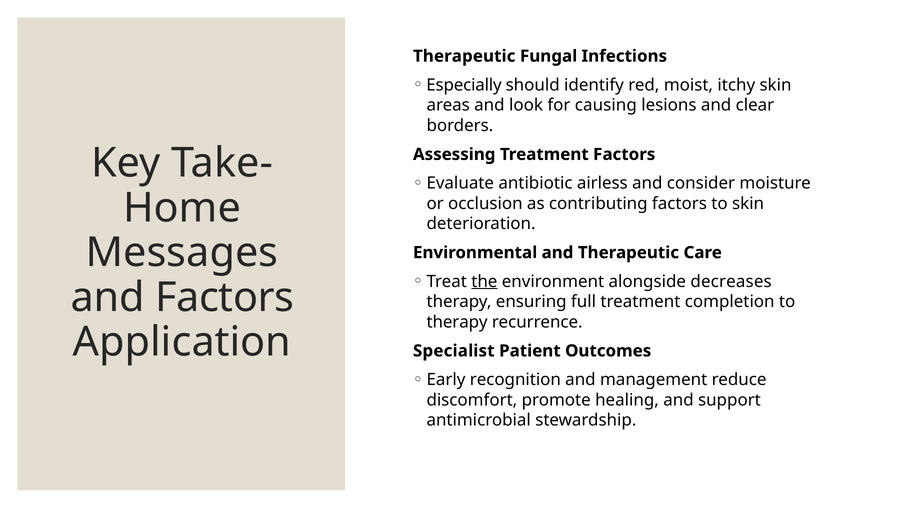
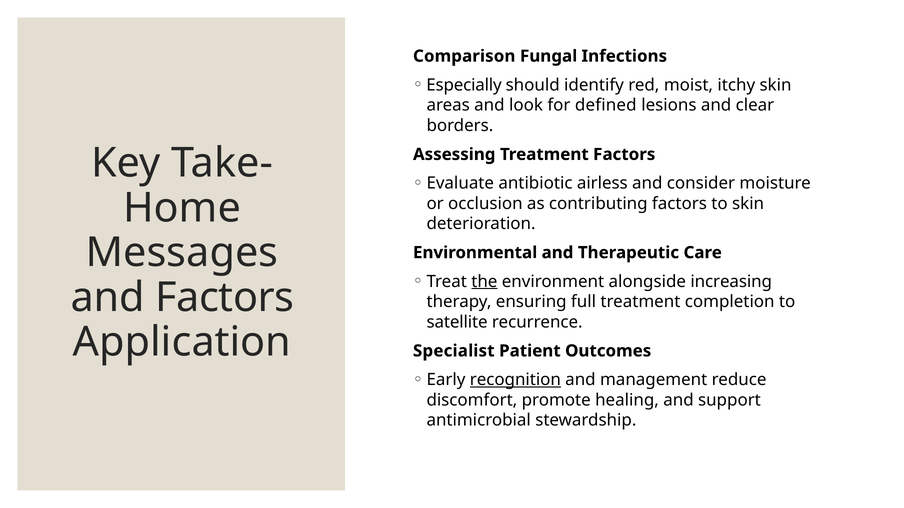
Therapeutic at (464, 56): Therapeutic -> Comparison
causing: causing -> defined
decreases: decreases -> increasing
therapy at (457, 322): therapy -> satellite
recognition underline: none -> present
